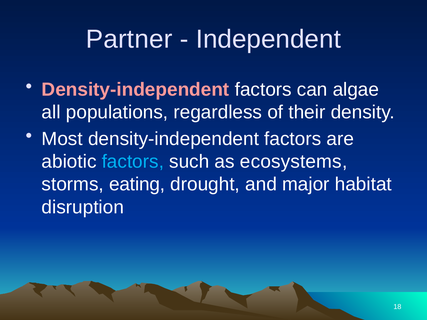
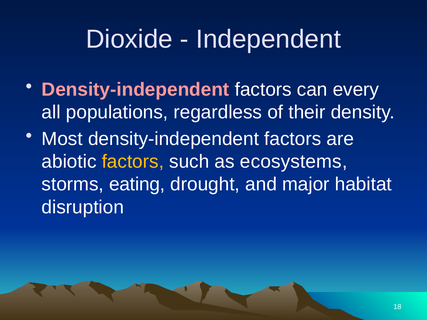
Partner: Partner -> Dioxide
algae: algae -> every
factors at (133, 162) colour: light blue -> yellow
